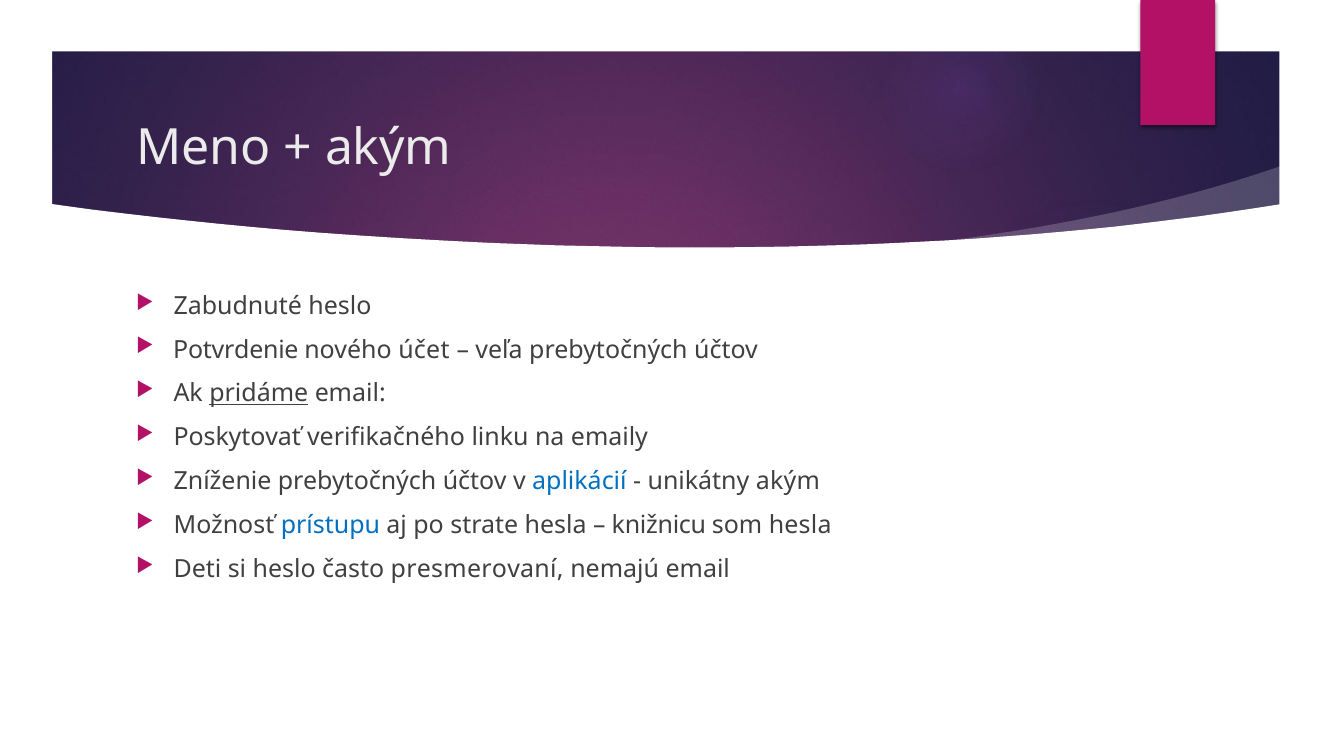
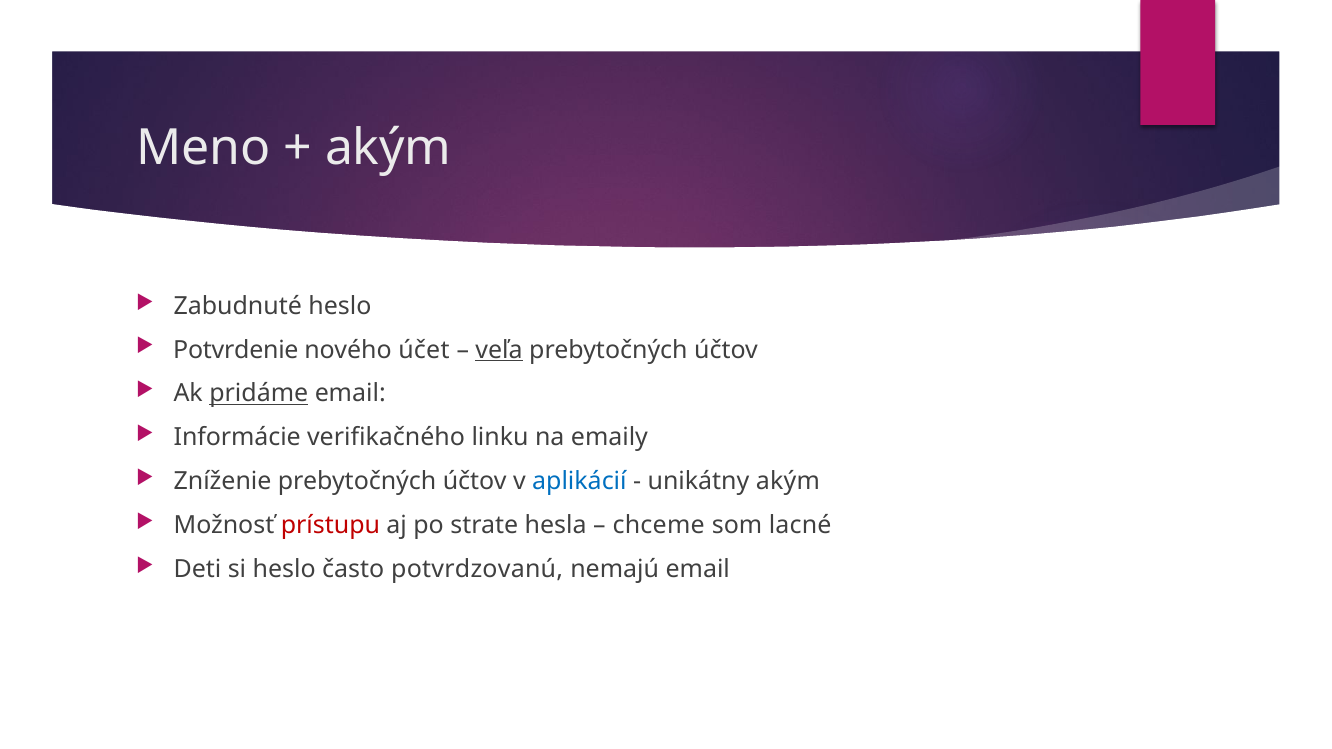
veľa underline: none -> present
Poskytovať: Poskytovať -> Informácie
prístupu colour: blue -> red
knižnicu: knižnicu -> chceme
som hesla: hesla -> lacné
presmerovaní: presmerovaní -> potvrdzovanú
